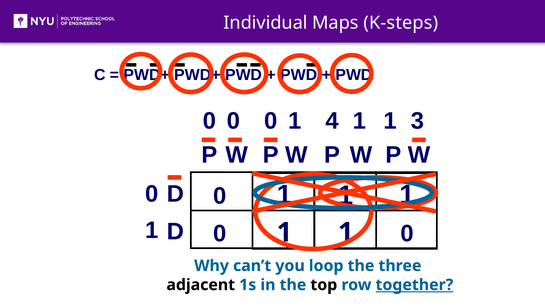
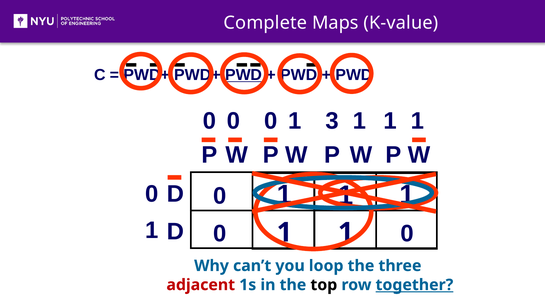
Individual: Individual -> Complete
K-steps: K-steps -> K-value
PWD at (244, 75) underline: none -> present
4: 4 -> 3
3 at (417, 121): 3 -> 1
adjacent colour: black -> red
